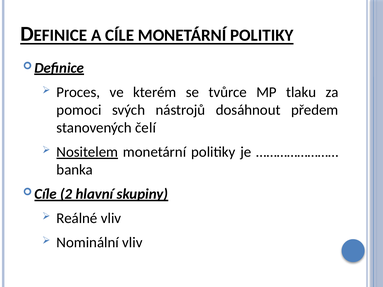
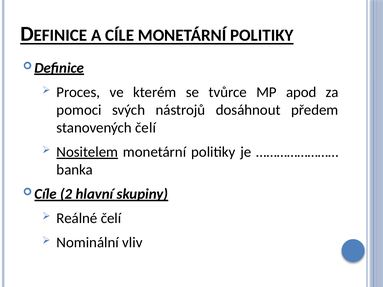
tlaku: tlaku -> apod
Reálné vliv: vliv -> čelí
